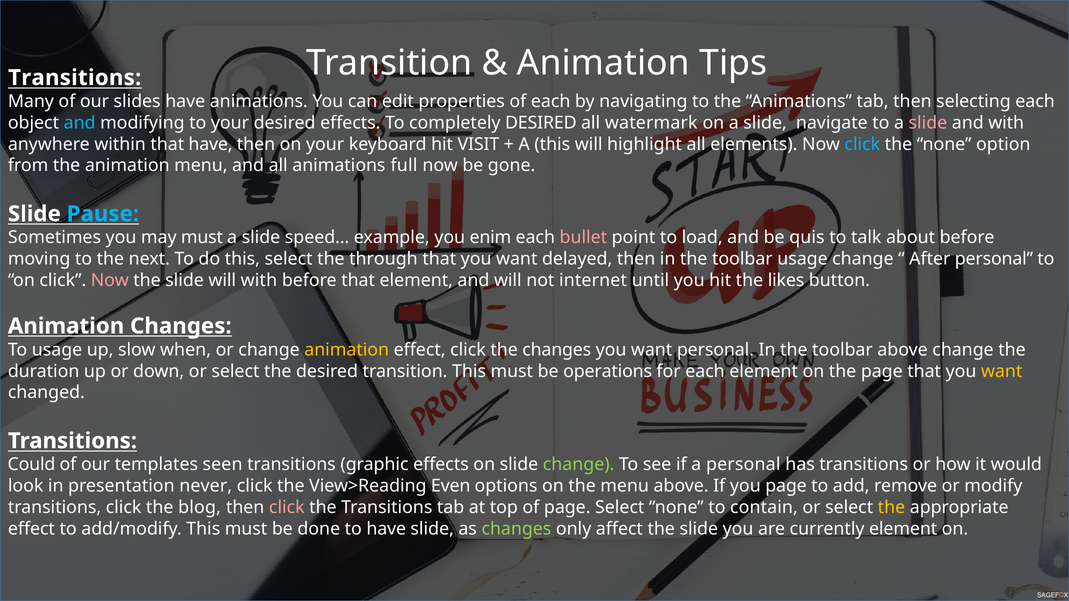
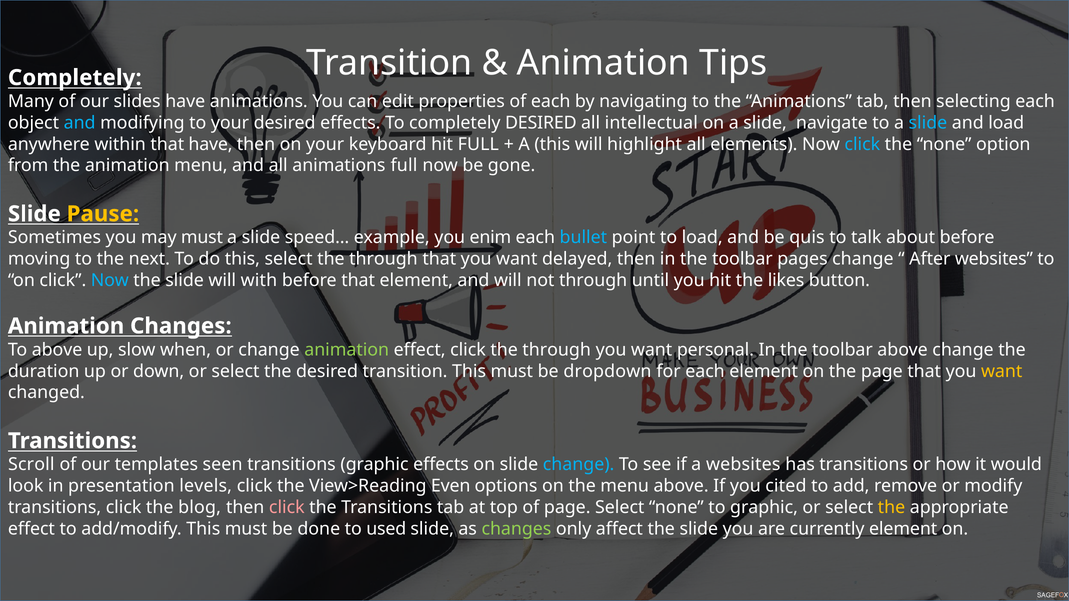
Transitions at (75, 78): Transitions -> Completely
watermark: watermark -> intellectual
slide at (928, 123) colour: pink -> light blue
and with: with -> load
hit VISIT: VISIT -> FULL
Pause colour: light blue -> yellow
bullet colour: pink -> light blue
toolbar usage: usage -> pages
After personal: personal -> websites
Now at (110, 280) colour: pink -> light blue
not internet: internet -> through
To usage: usage -> above
animation at (347, 350) colour: yellow -> light green
click the changes: changes -> through
operations: operations -> dropdown
Could: Could -> Scroll
change at (579, 465) colour: light green -> light blue
a personal: personal -> websites
never: never -> levels
you page: page -> cited
to contain: contain -> graphic
to have: have -> used
